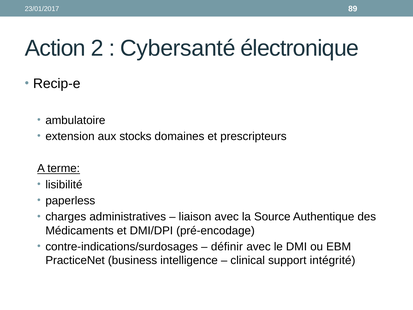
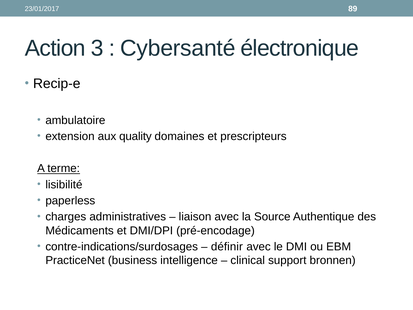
2: 2 -> 3
stocks: stocks -> quality
intégrité: intégrité -> bronnen
